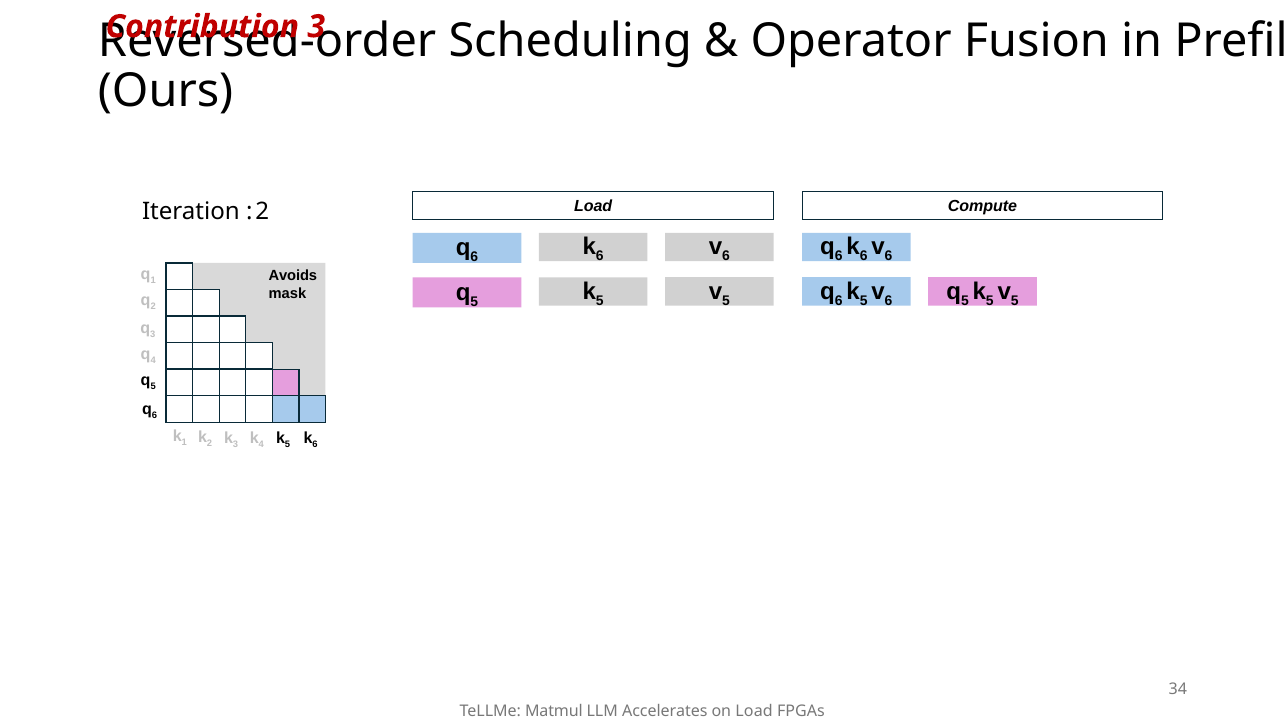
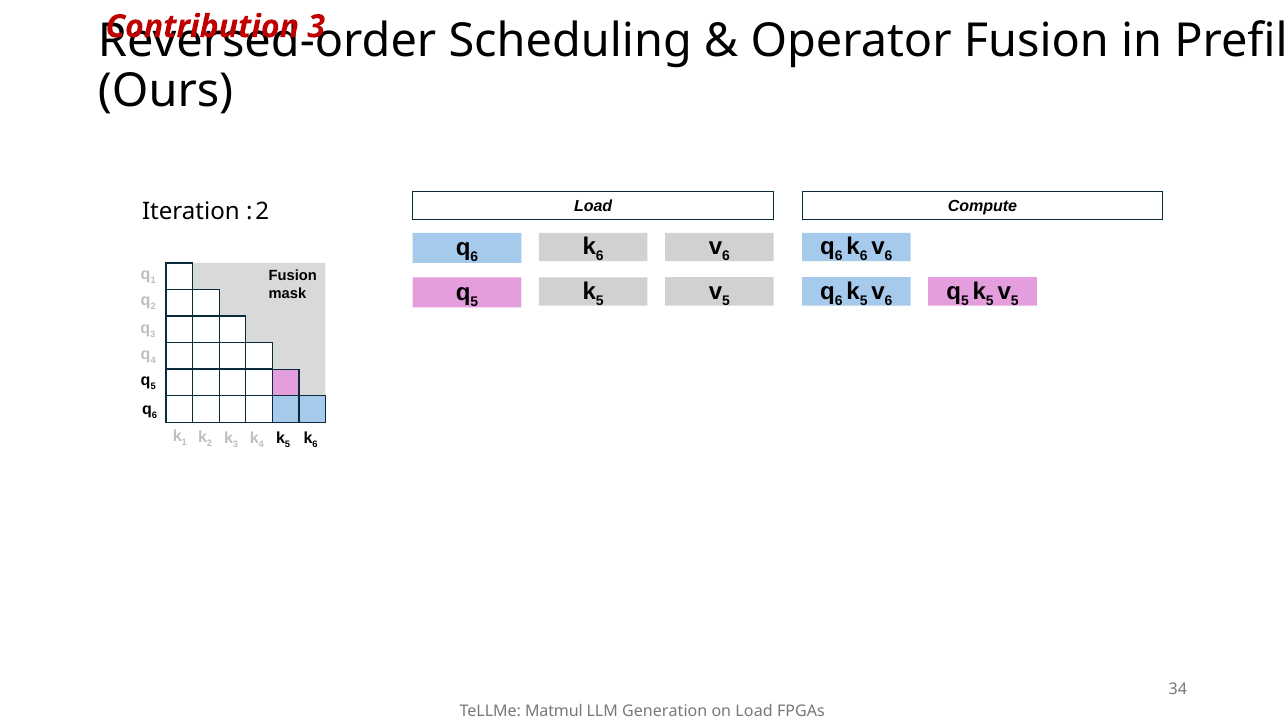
Avoids at (293, 276): Avoids -> Fusion
Accelerates: Accelerates -> Generation
